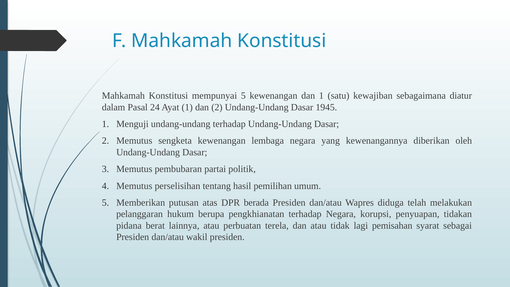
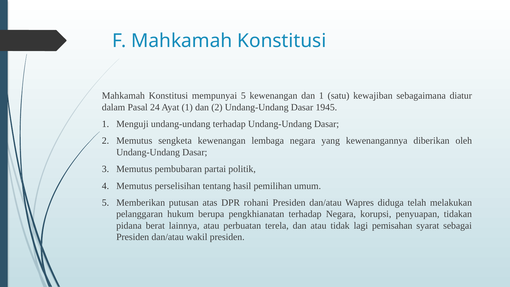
berada: berada -> rohani
